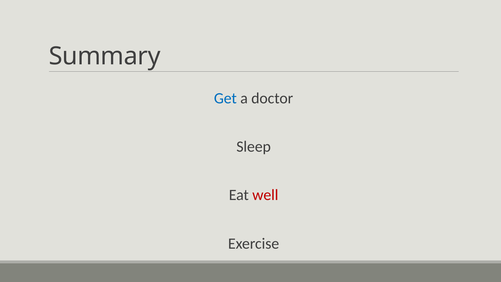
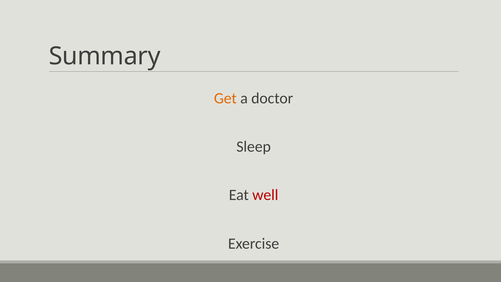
Get colour: blue -> orange
